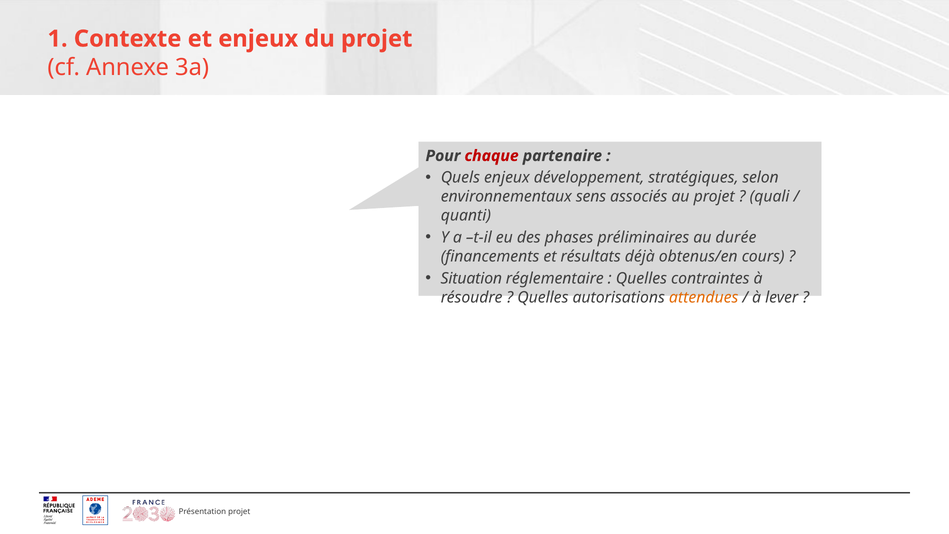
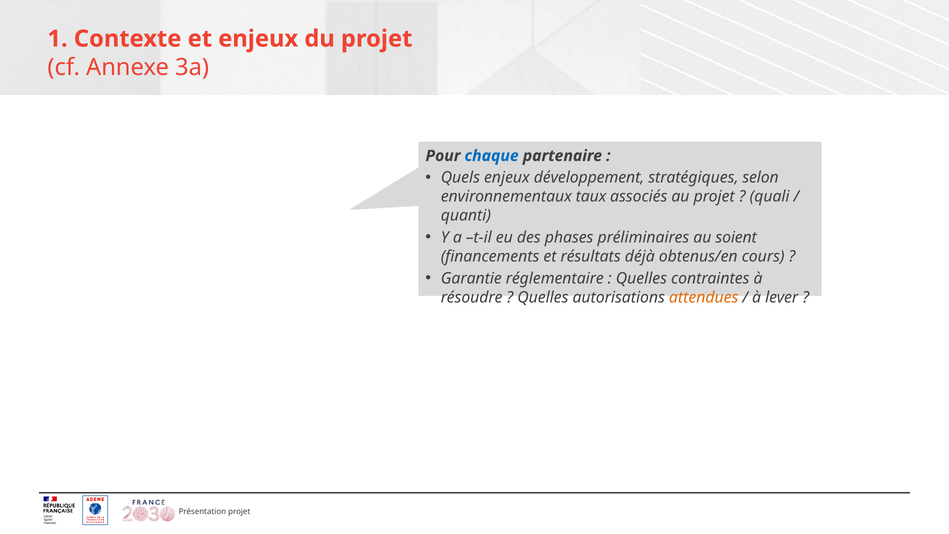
chaque colour: red -> blue
sens: sens -> taux
durée: durée -> soient
Situation: Situation -> Garantie
